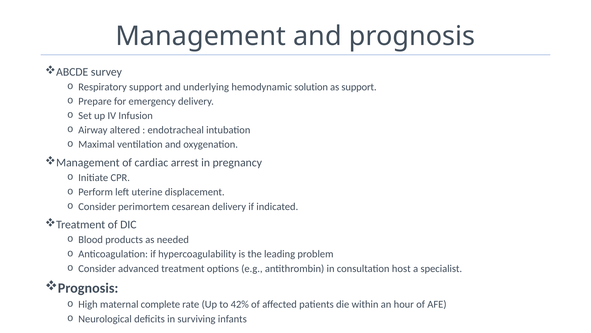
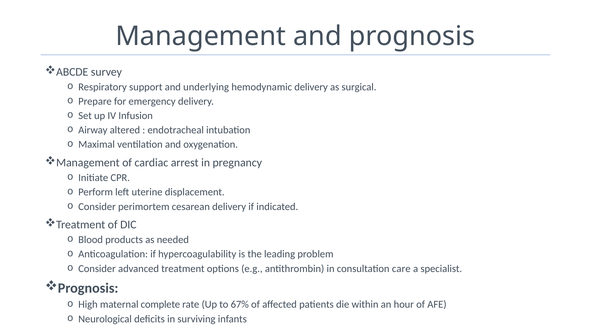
hemodynamic solution: solution -> delivery
as support: support -> surgical
host: host -> care
42%: 42% -> 67%
